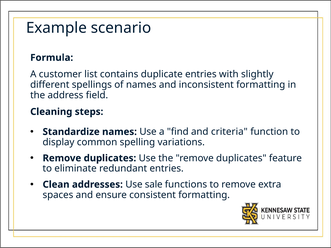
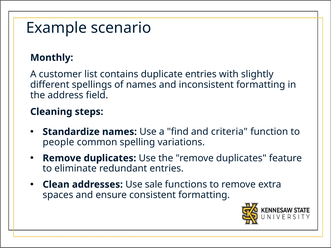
Formula: Formula -> Monthly
display: display -> people
